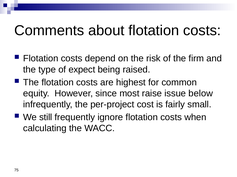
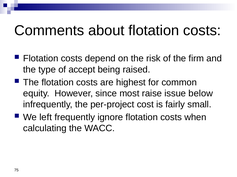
expect: expect -> accept
still: still -> left
